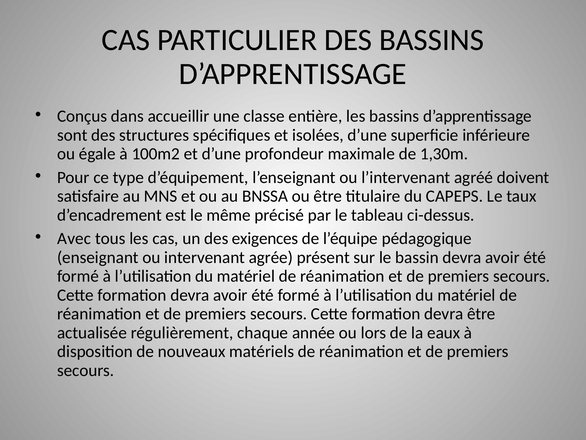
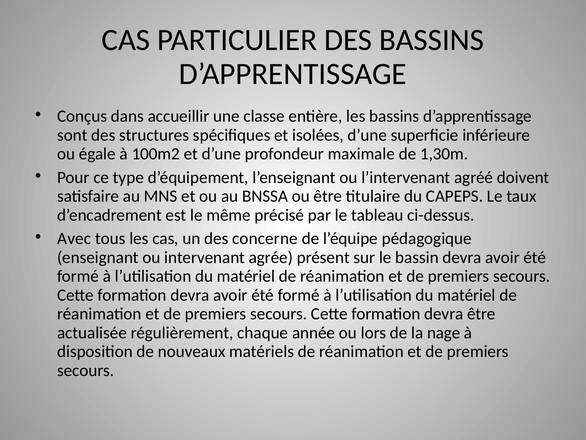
exigences: exigences -> concerne
eaux: eaux -> nage
